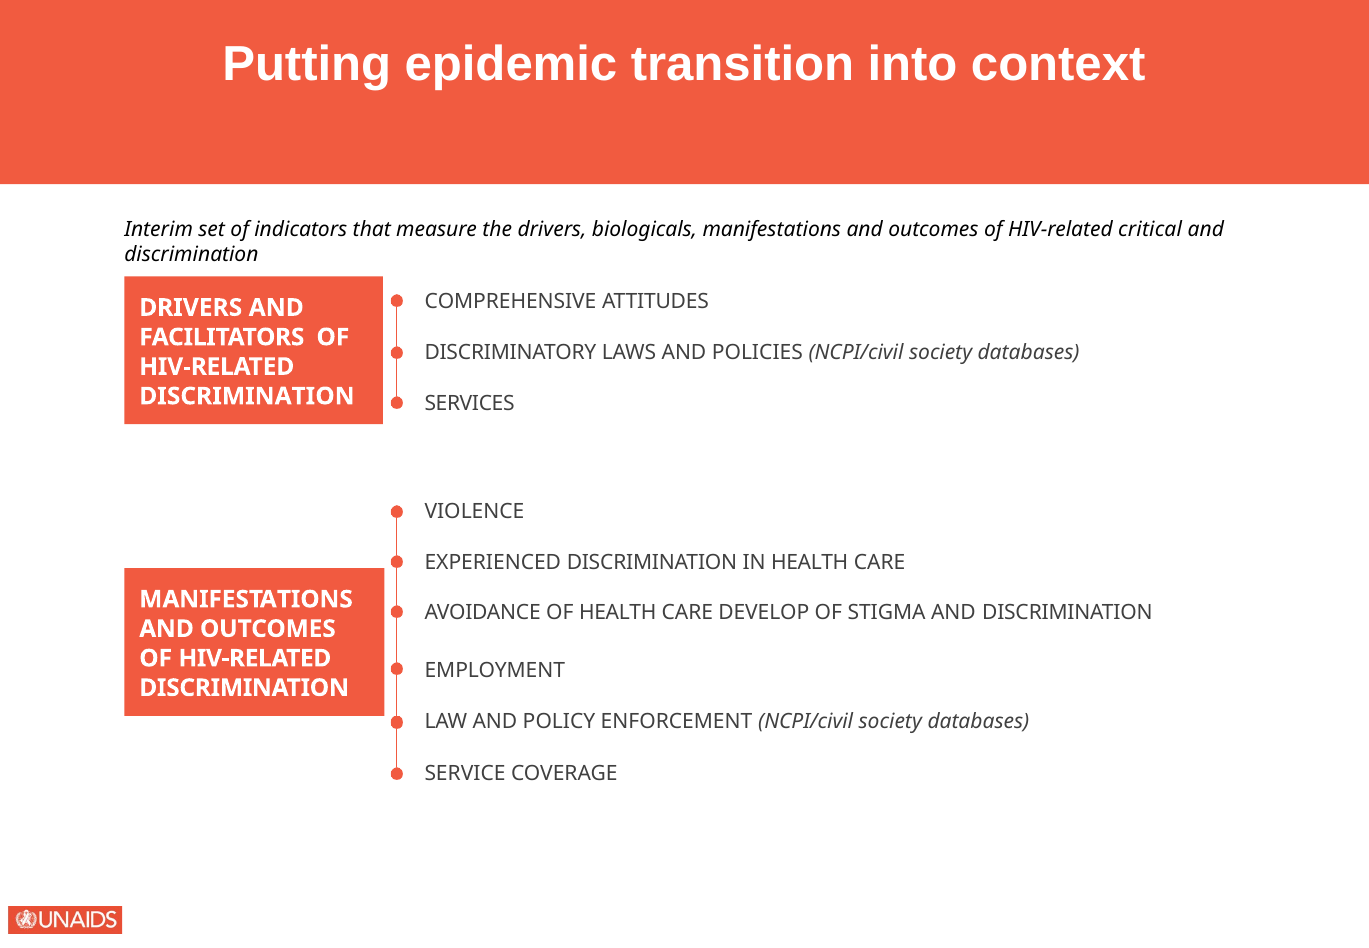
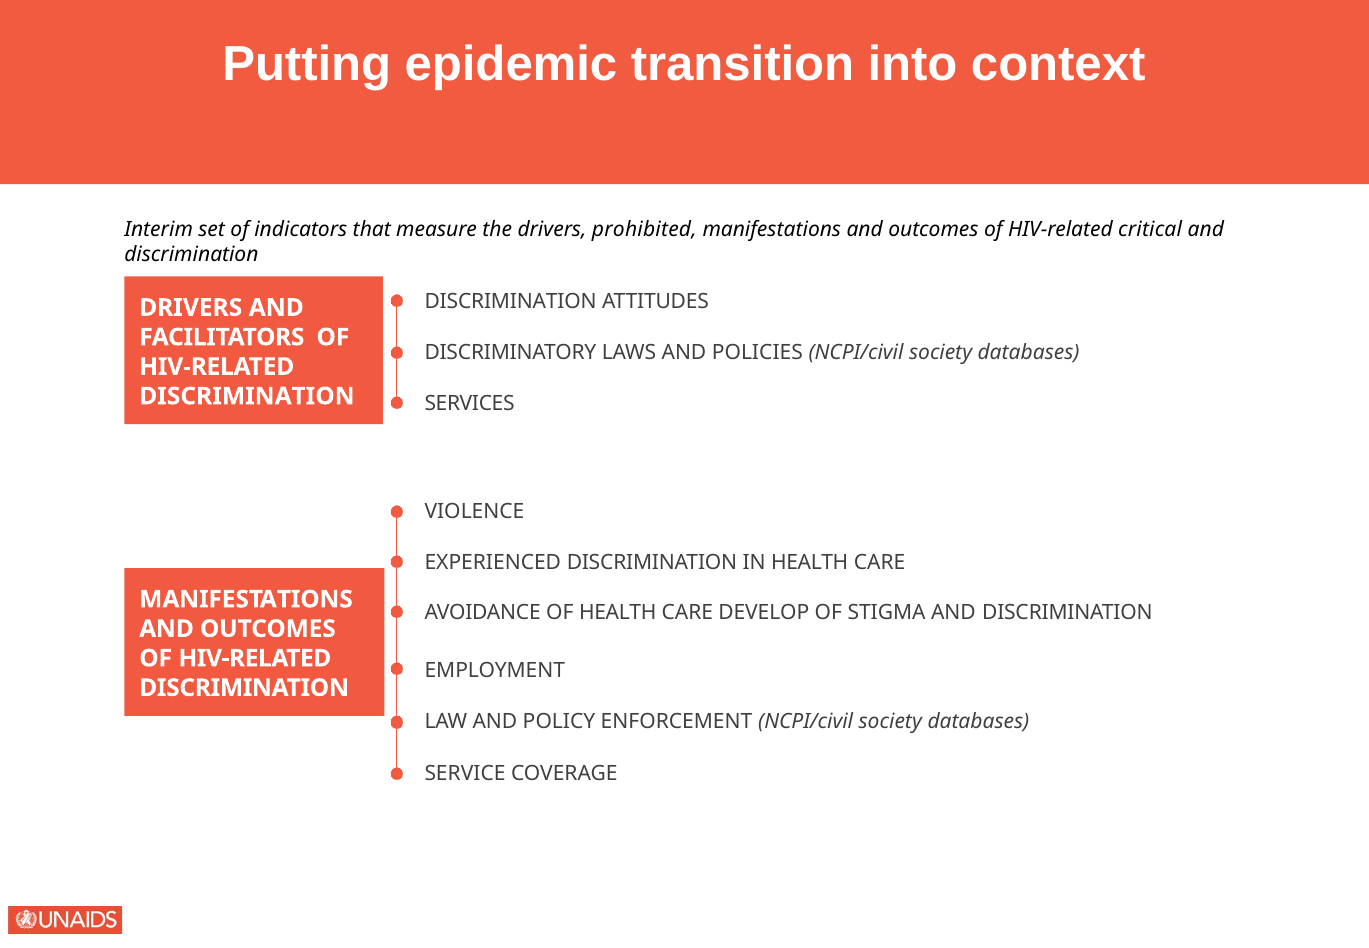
biologicals: biologicals -> prohibited
COMPREHENSIVE at (510, 302): COMPREHENSIVE -> DISCRIMINATION
